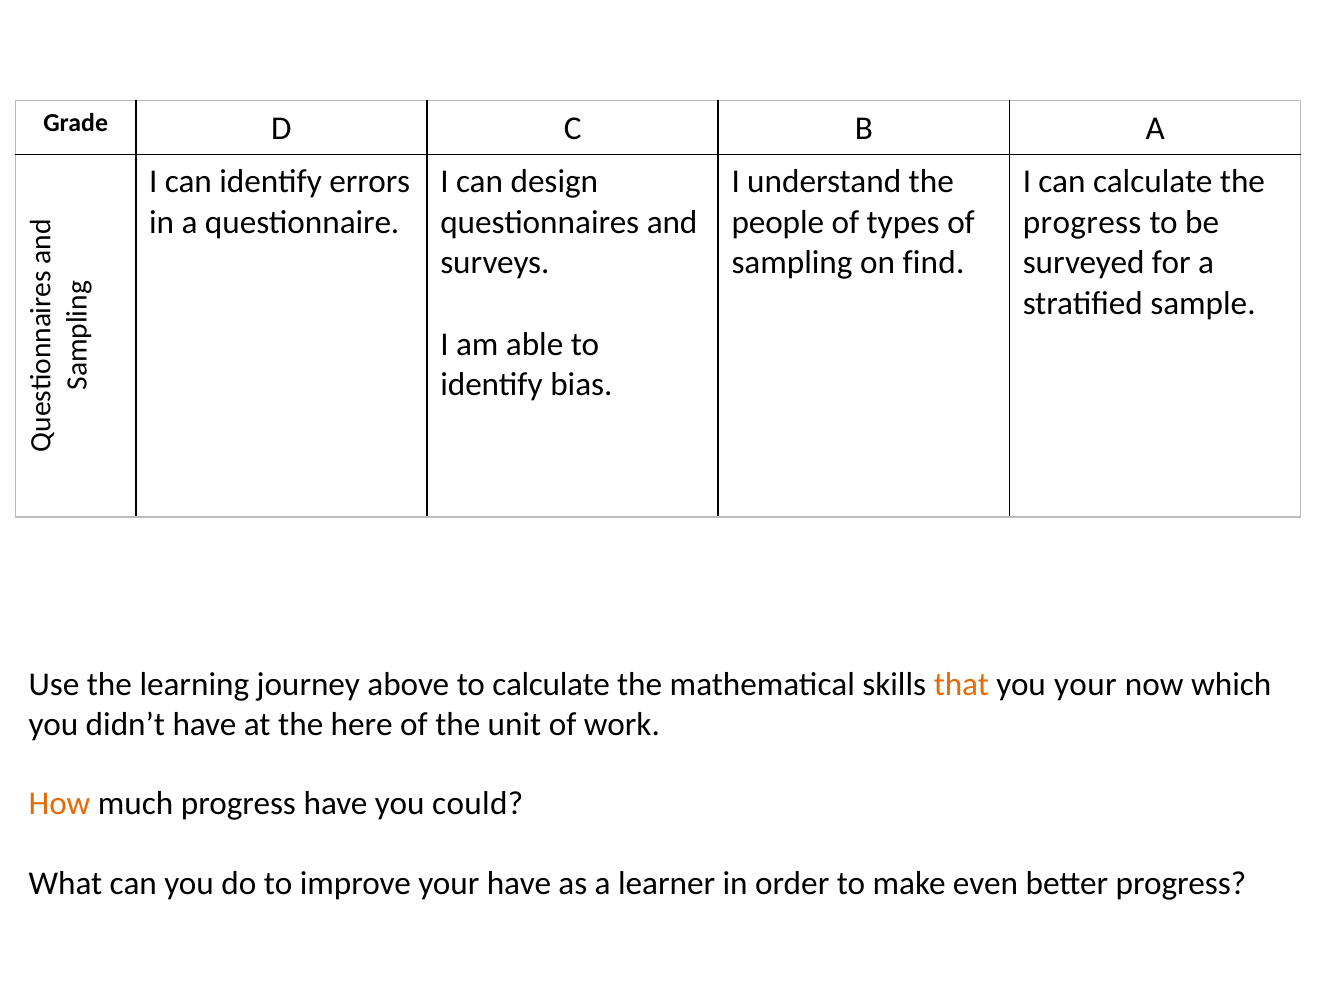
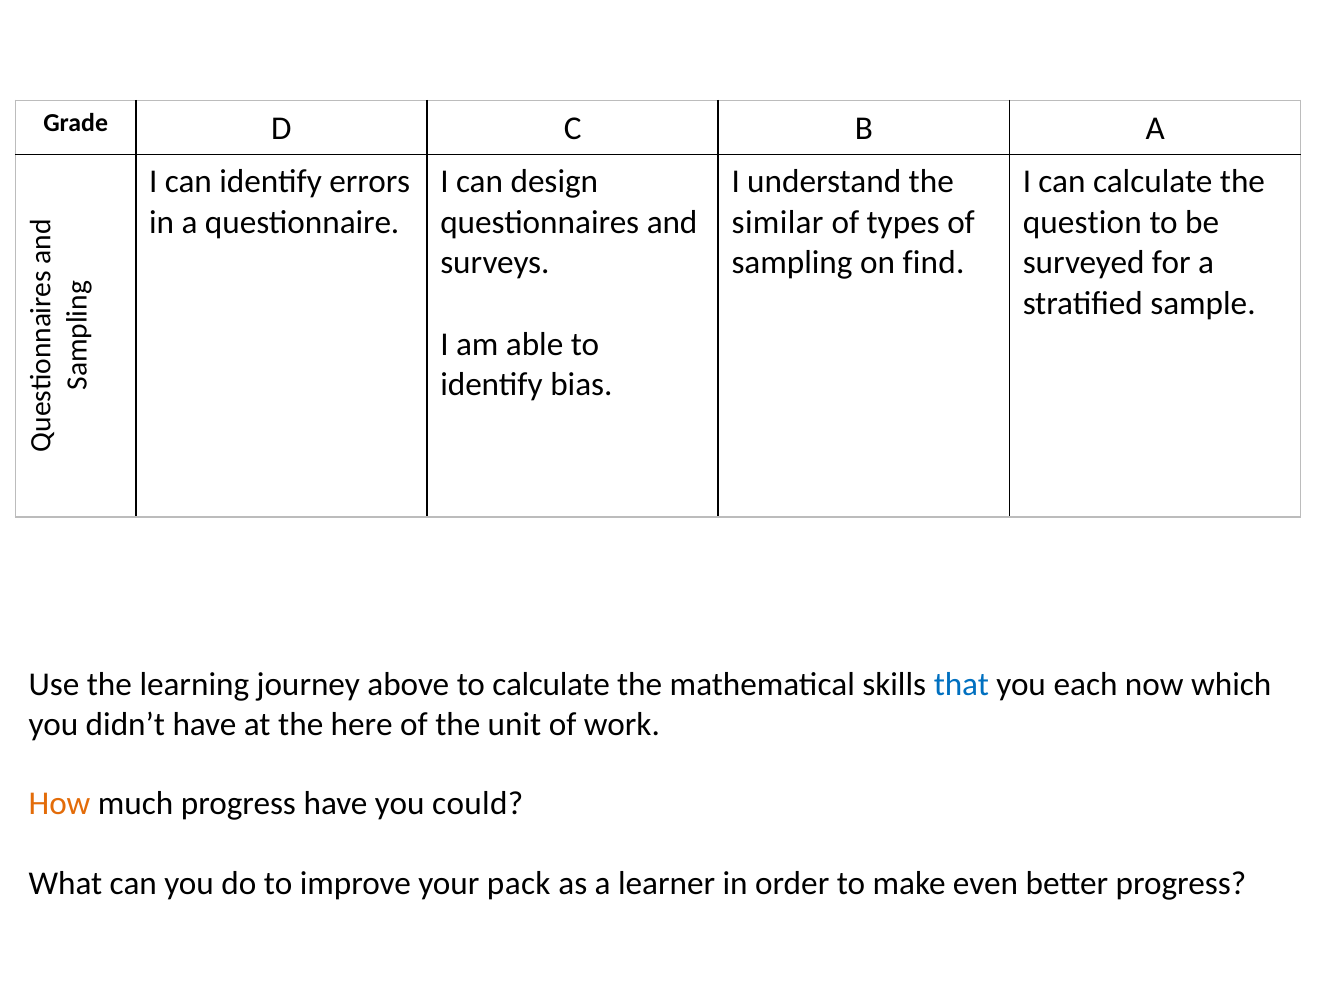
people: people -> similar
progress at (1082, 222): progress -> question
that colour: orange -> blue
you your: your -> each
your have: have -> pack
